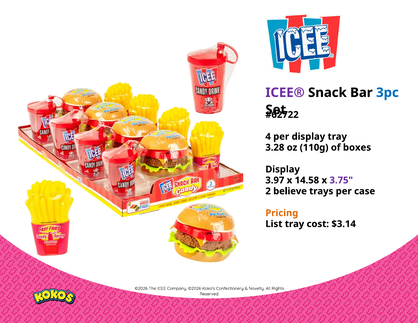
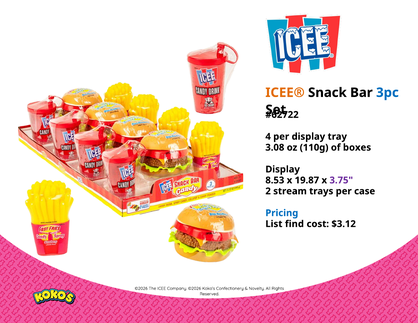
ICEE® colour: purple -> orange
3.28: 3.28 -> 3.08
3.97: 3.97 -> 8.53
14.58: 14.58 -> 19.87
believe: believe -> stream
Pricing colour: orange -> blue
List tray: tray -> find
$3.14: $3.14 -> $3.12
